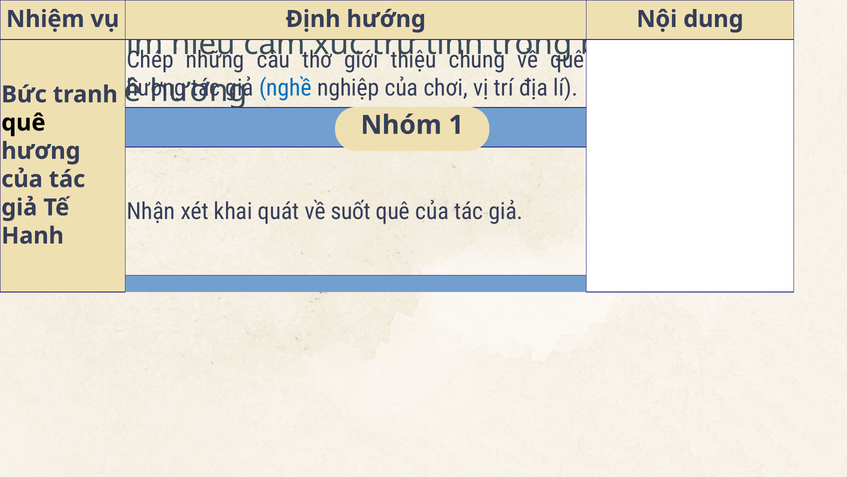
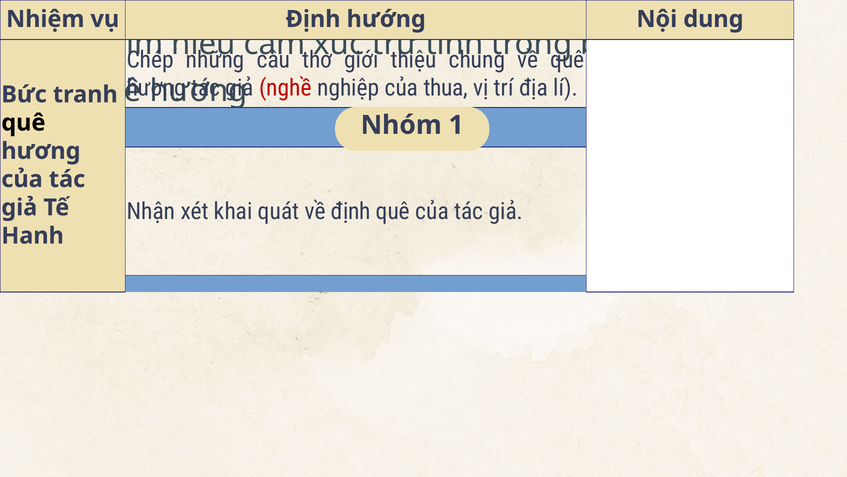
nghề colour: blue -> red
chơi: chơi -> thua
suốt: suốt -> định
